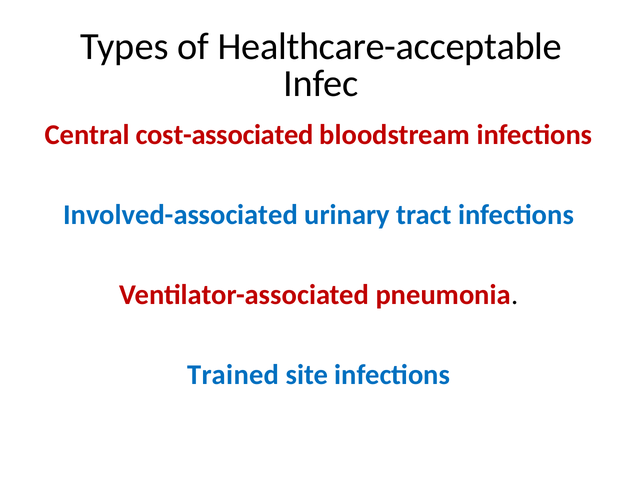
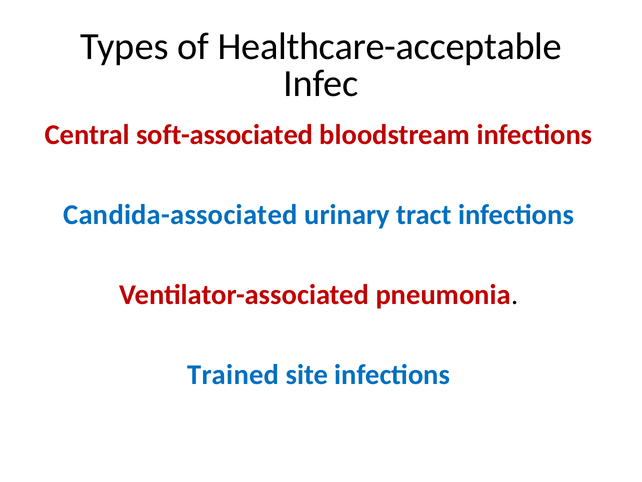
cost-associated: cost-associated -> soft-associated
Involved-associated: Involved-associated -> Candida-associated
